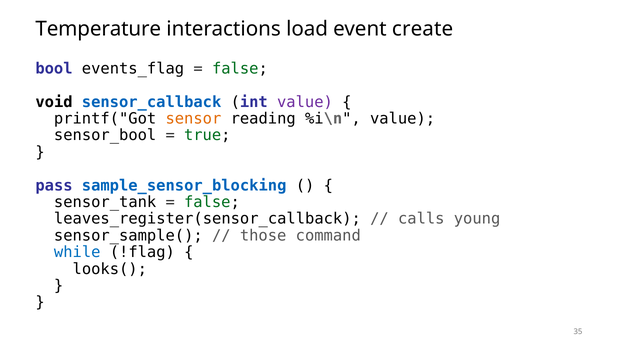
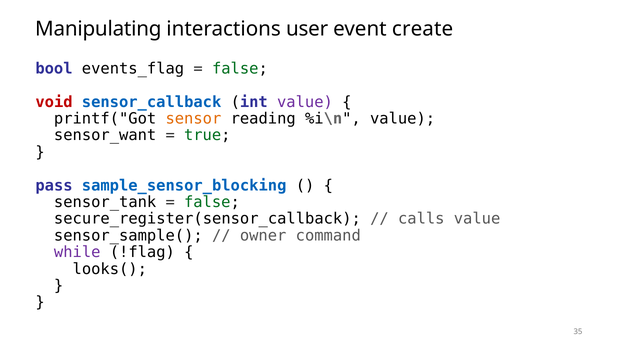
Temperature: Temperature -> Manipulating
load: load -> user
void colour: black -> red
sensor_bool: sensor_bool -> sensor_want
leaves_register(sensor_callback: leaves_register(sensor_callback -> secure_register(sensor_callback
calls young: young -> value
those: those -> owner
while colour: blue -> purple
